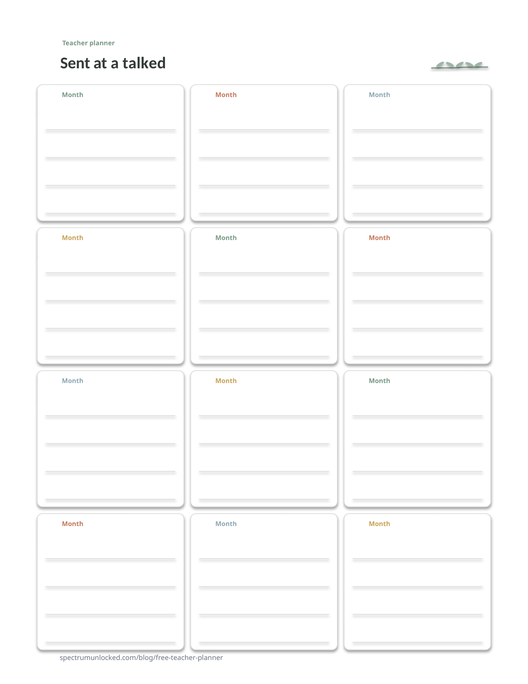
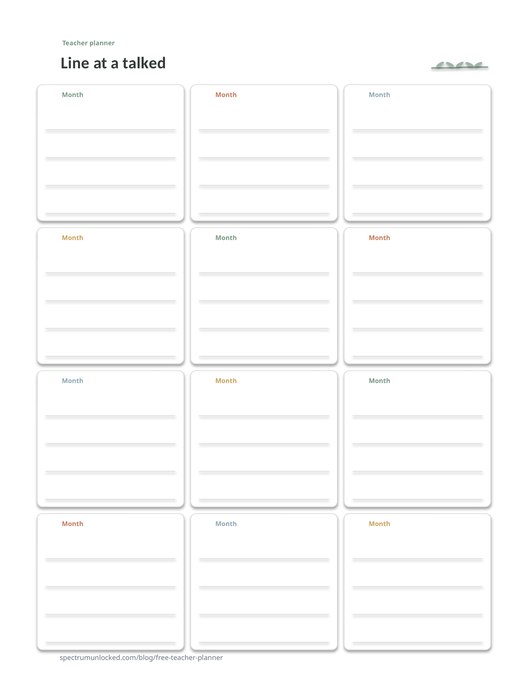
Sent: Sent -> Line
